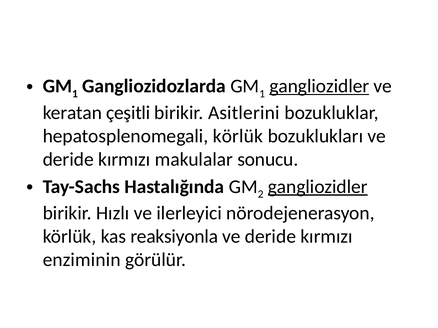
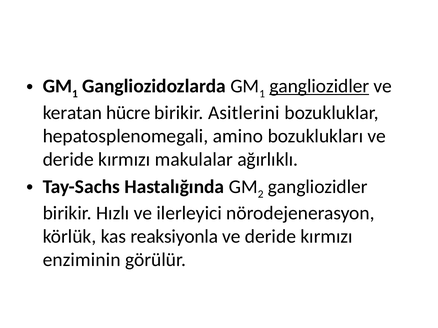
çeşitli: çeşitli -> hücre
hepatosplenomegali körlük: körlük -> amino
sonucu: sonucu -> ağırlıklı
gangliozidler at (318, 187) underline: present -> none
